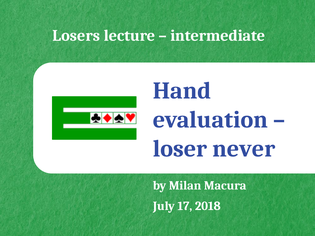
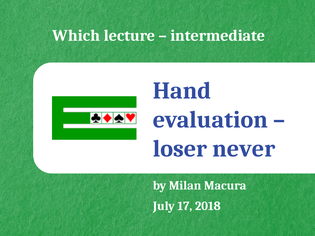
Losers: Losers -> Which
